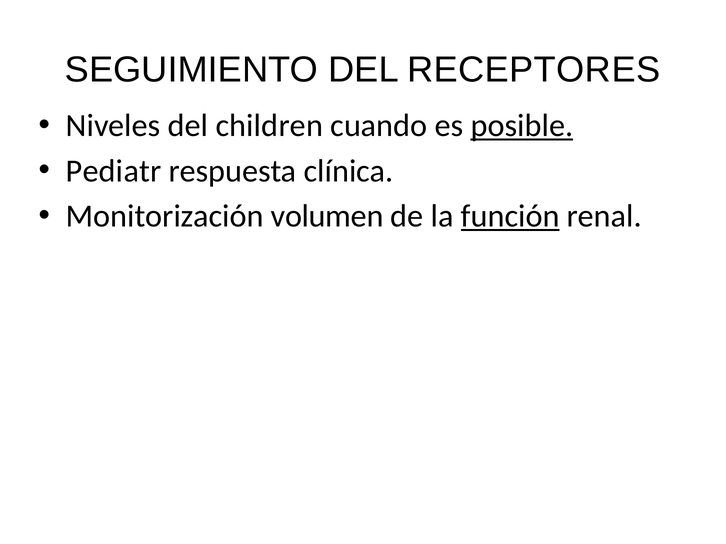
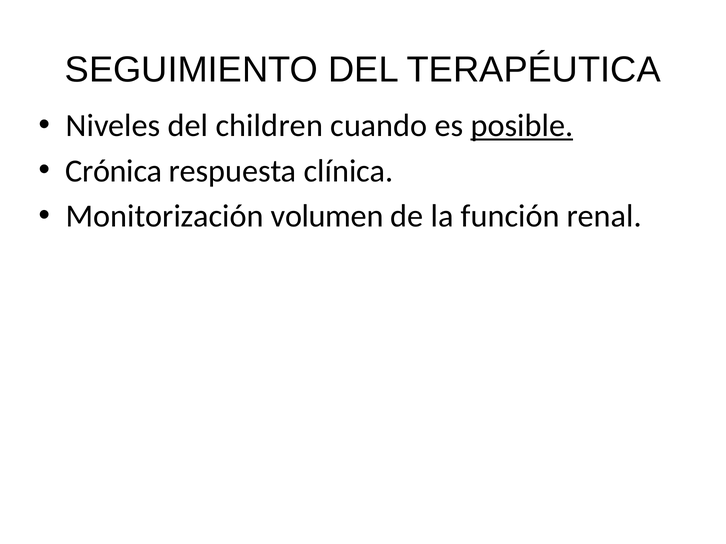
RECEPTORES: RECEPTORES -> TERAPÉUTICA
Pediatr: Pediatr -> Crónica
función underline: present -> none
